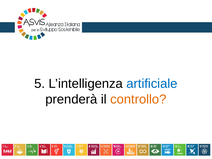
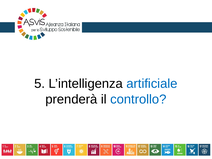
controllo colour: orange -> blue
